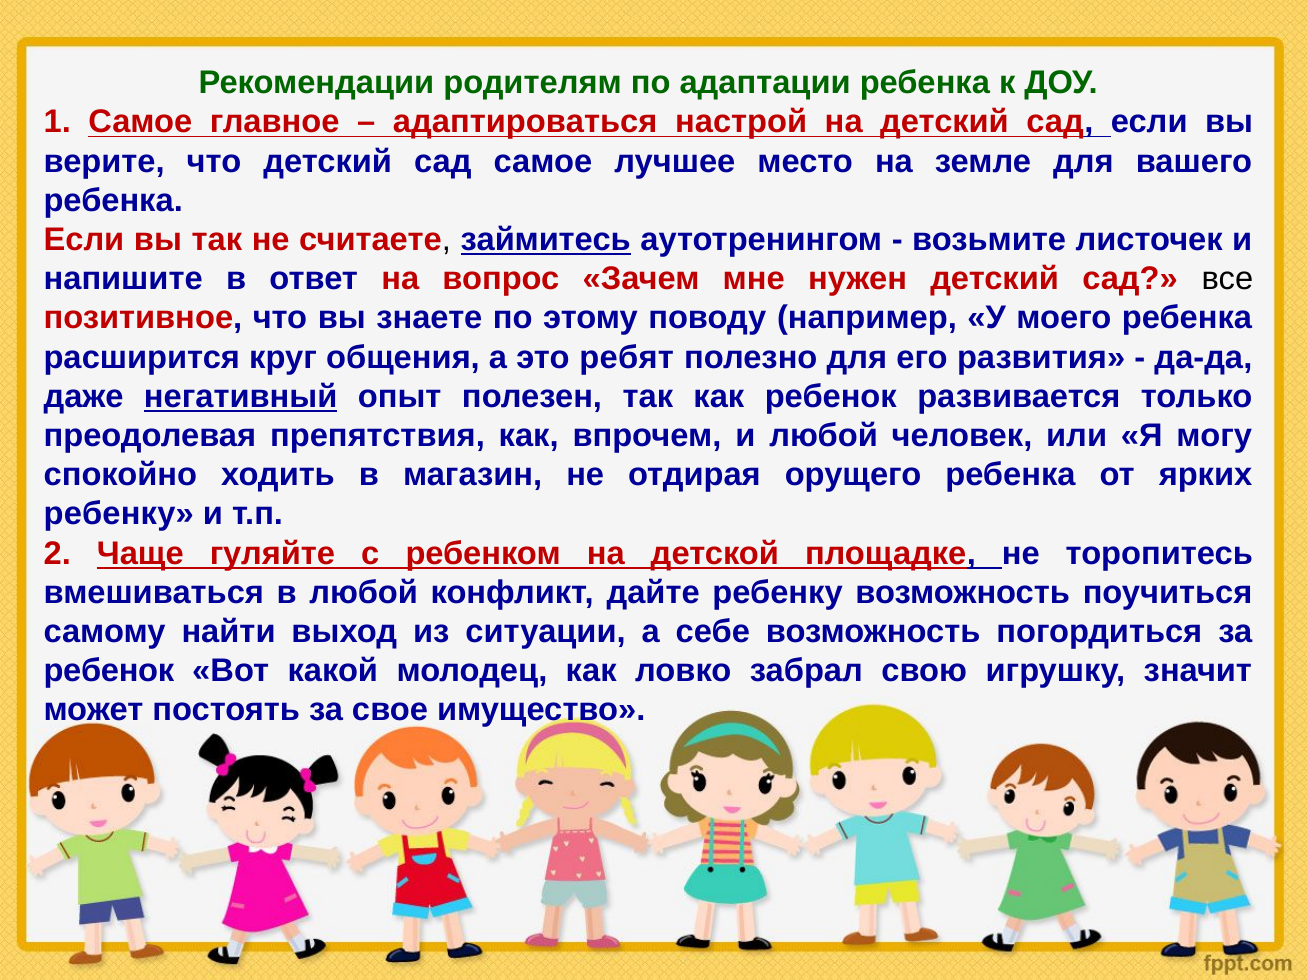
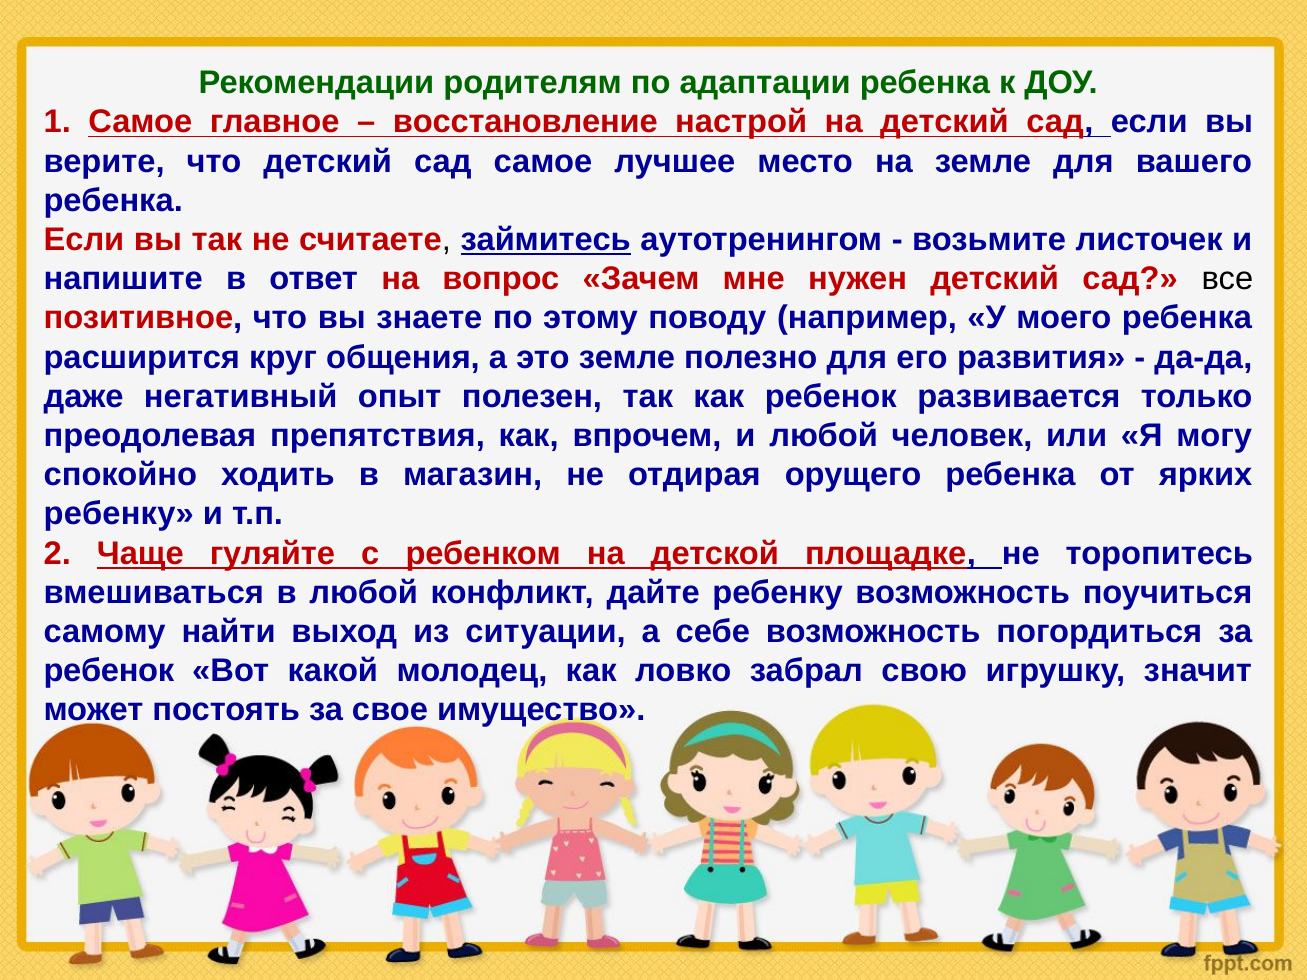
адаптироваться: адаптироваться -> восстановление
это ребят: ребят -> земле
негативный underline: present -> none
